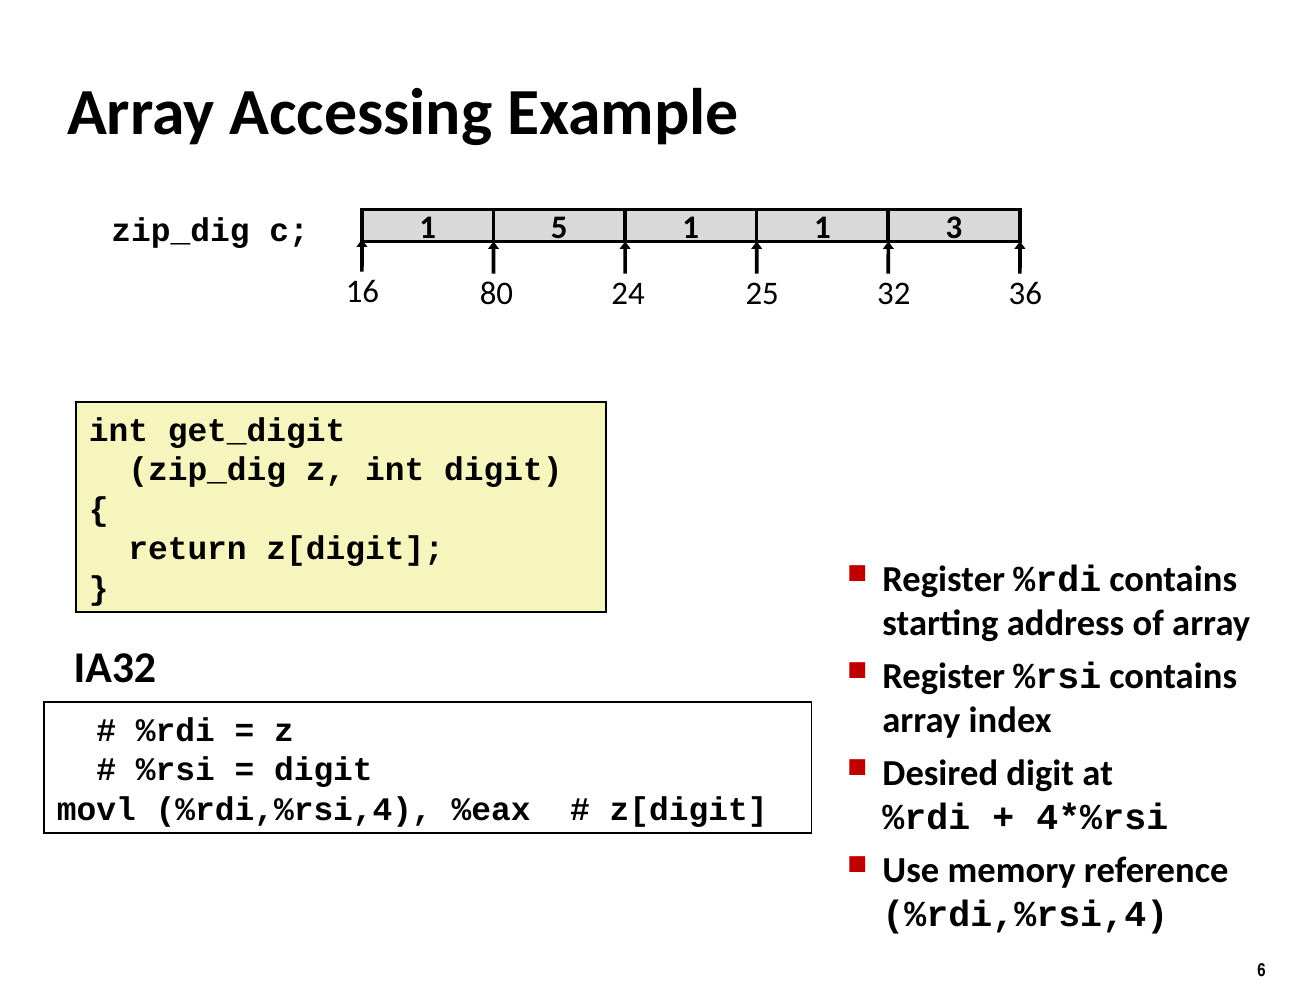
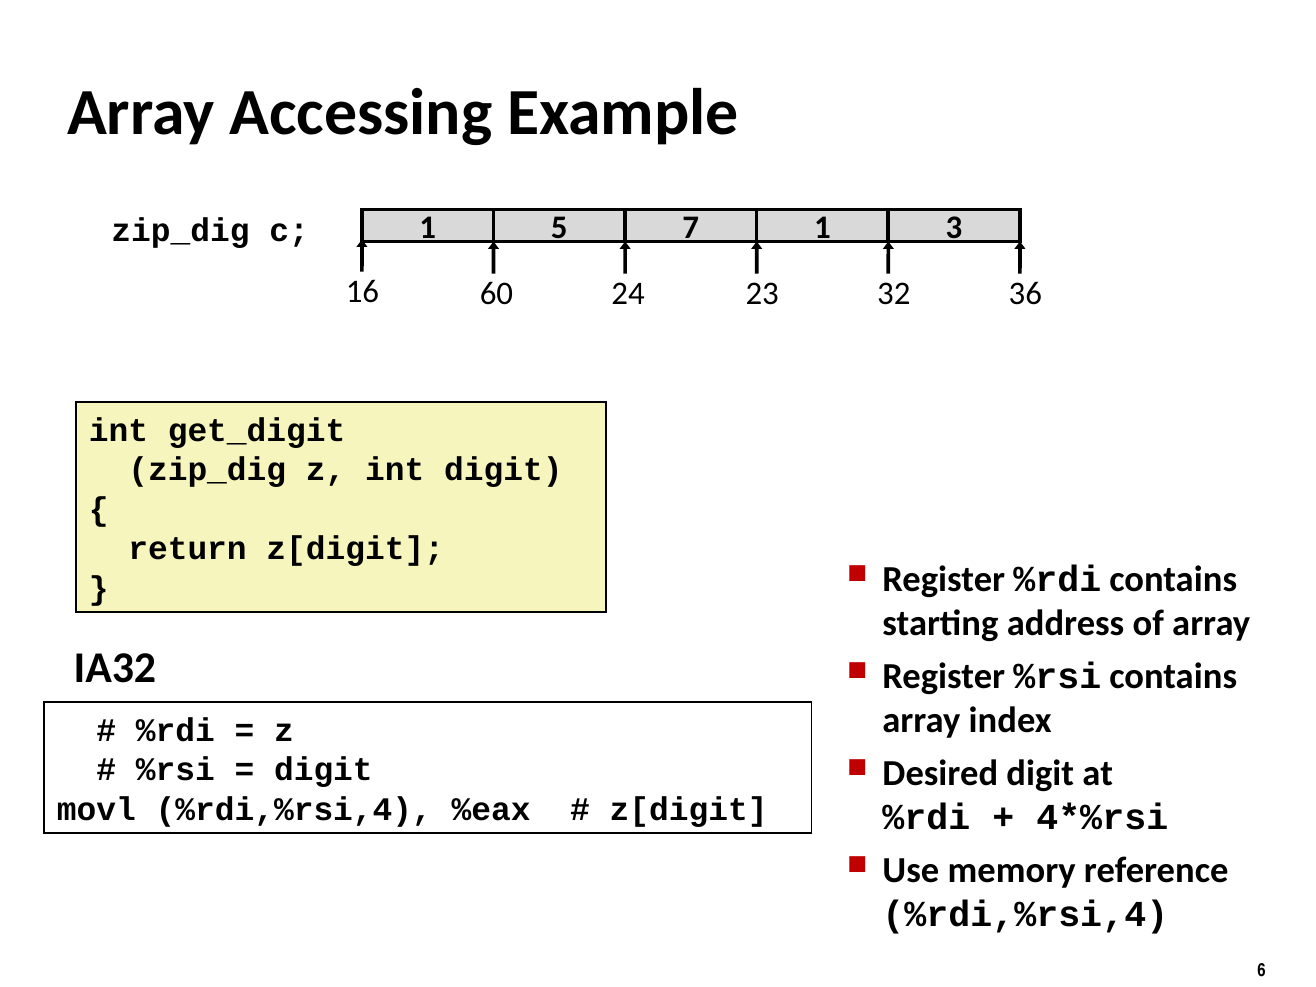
5 1: 1 -> 7
80: 80 -> 60
25: 25 -> 23
